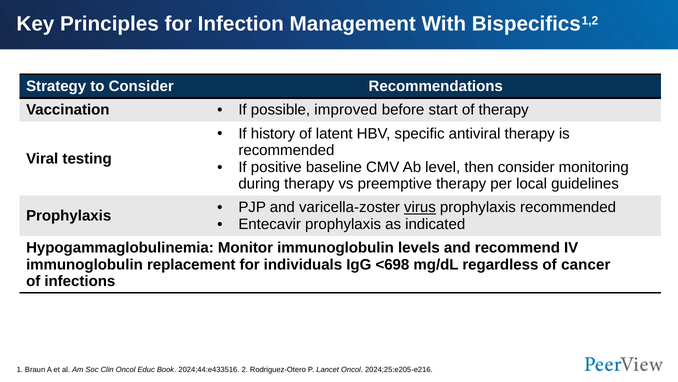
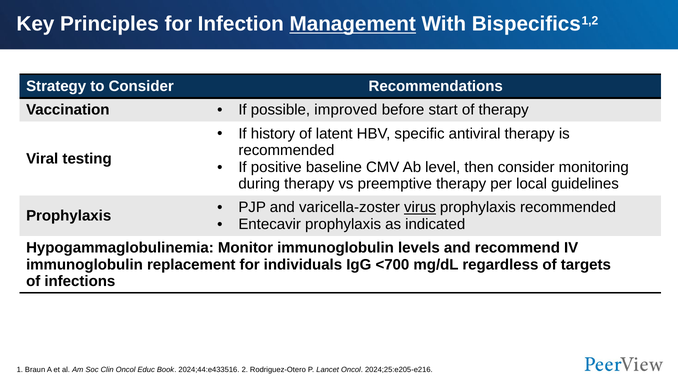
Management underline: none -> present
<698: <698 -> <700
cancer: cancer -> targets
